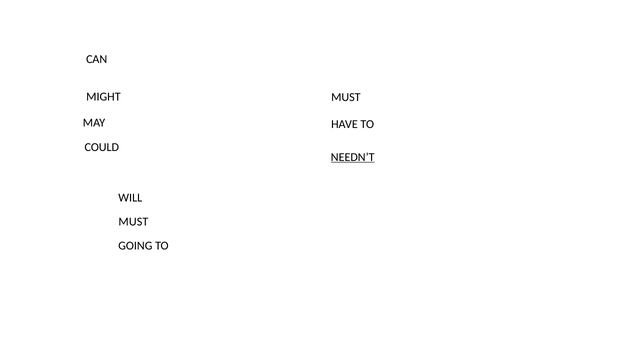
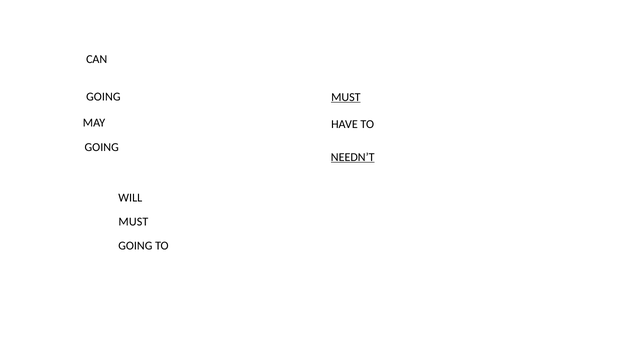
MIGHT at (103, 97): MIGHT -> GOING
MUST at (346, 97) underline: none -> present
COULD at (102, 148): COULD -> GOING
